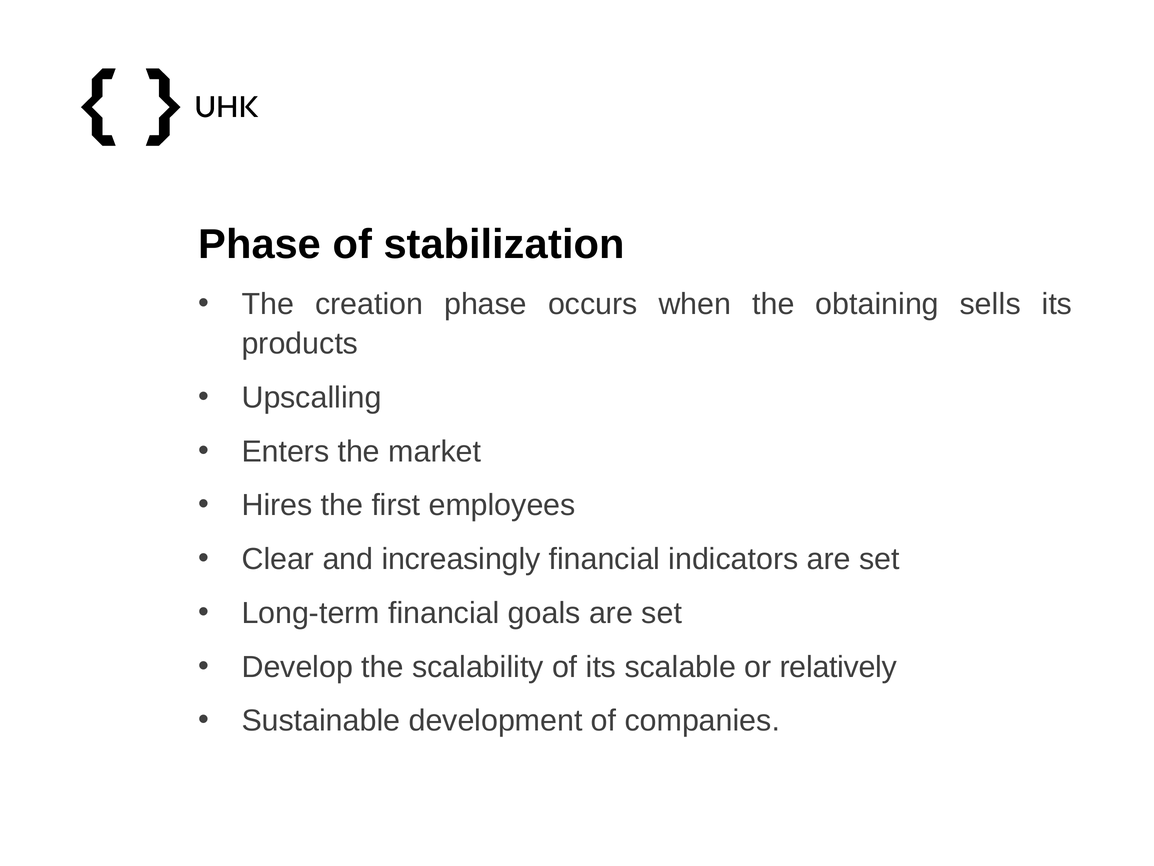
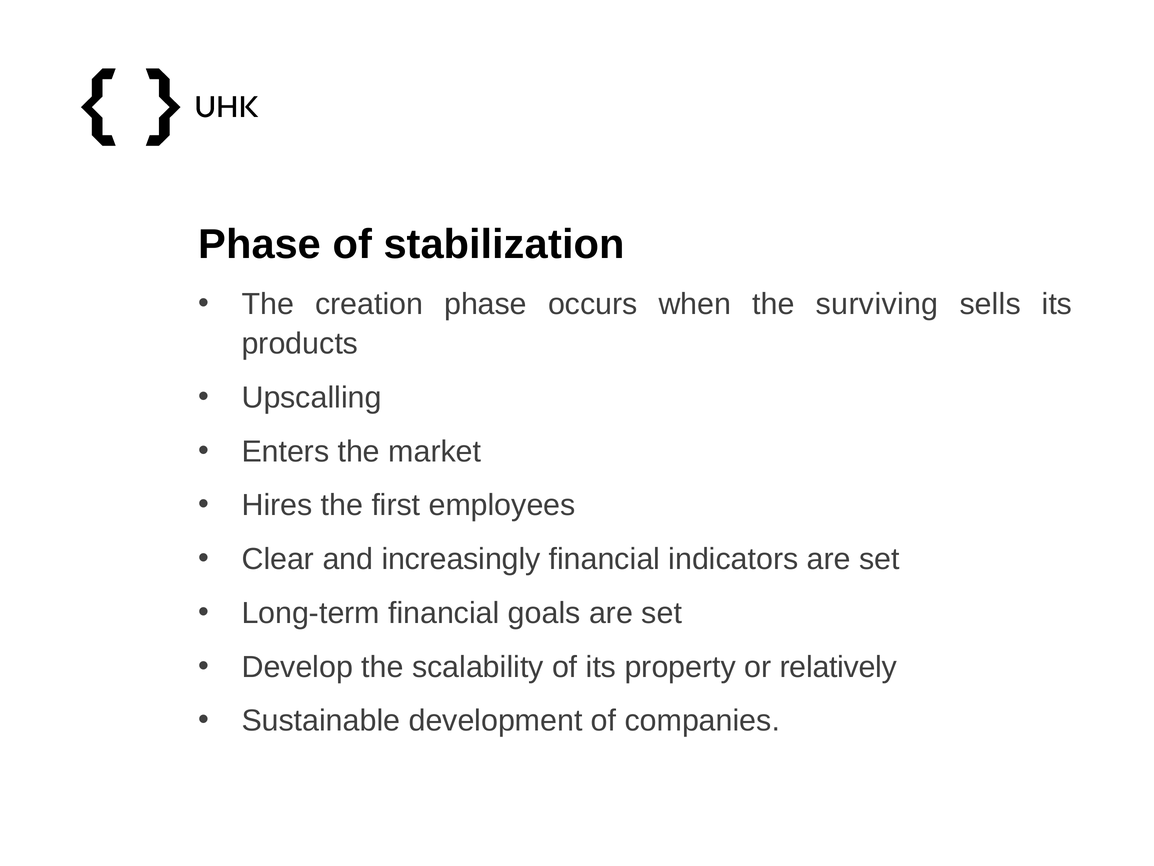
obtaining: obtaining -> surviving
scalable: scalable -> property
